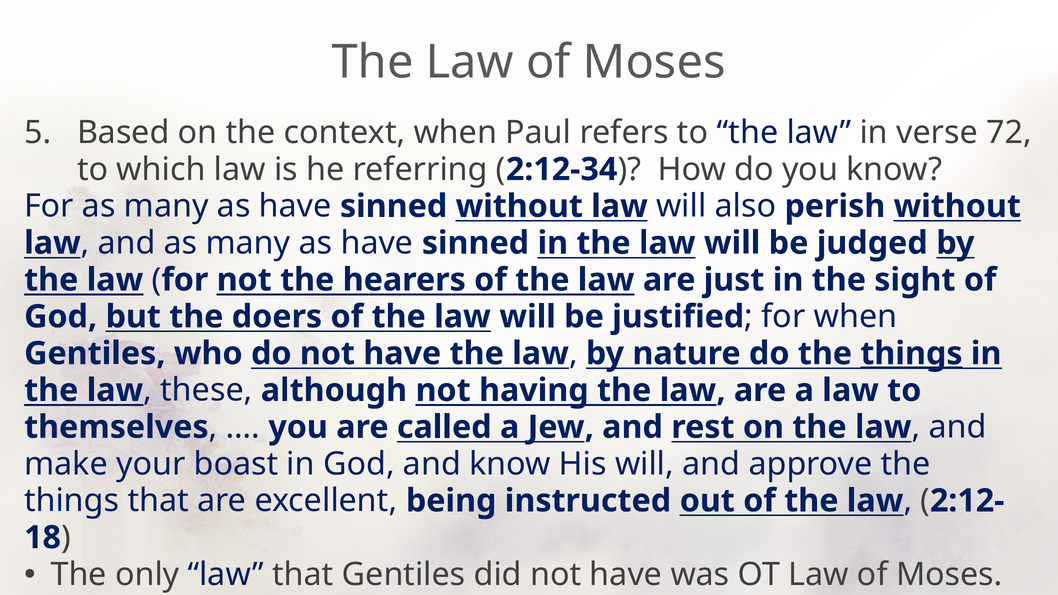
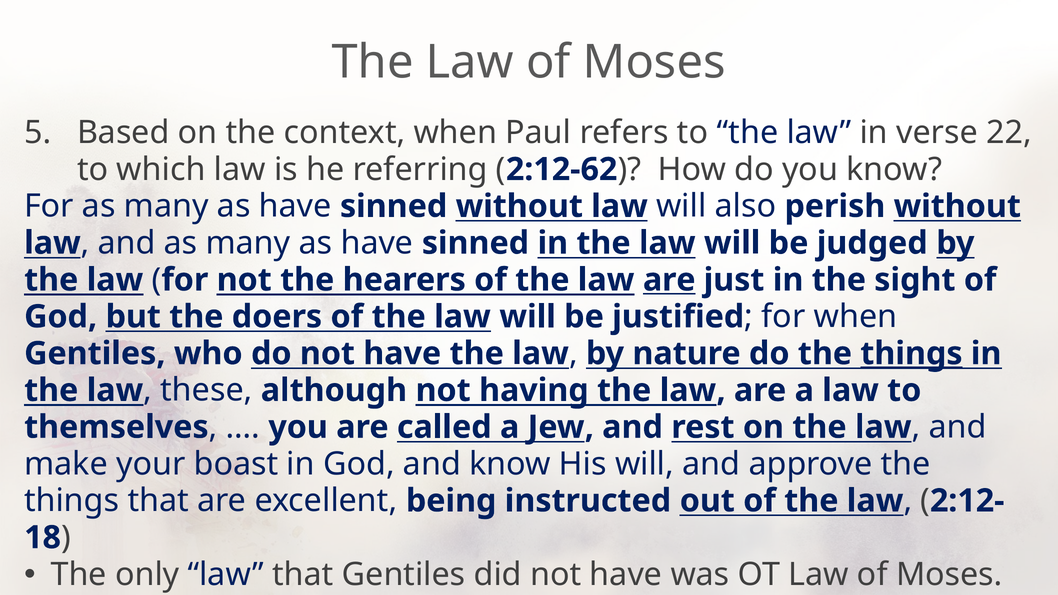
72: 72 -> 22
2:12-34: 2:12-34 -> 2:12-62
are at (669, 280) underline: none -> present
